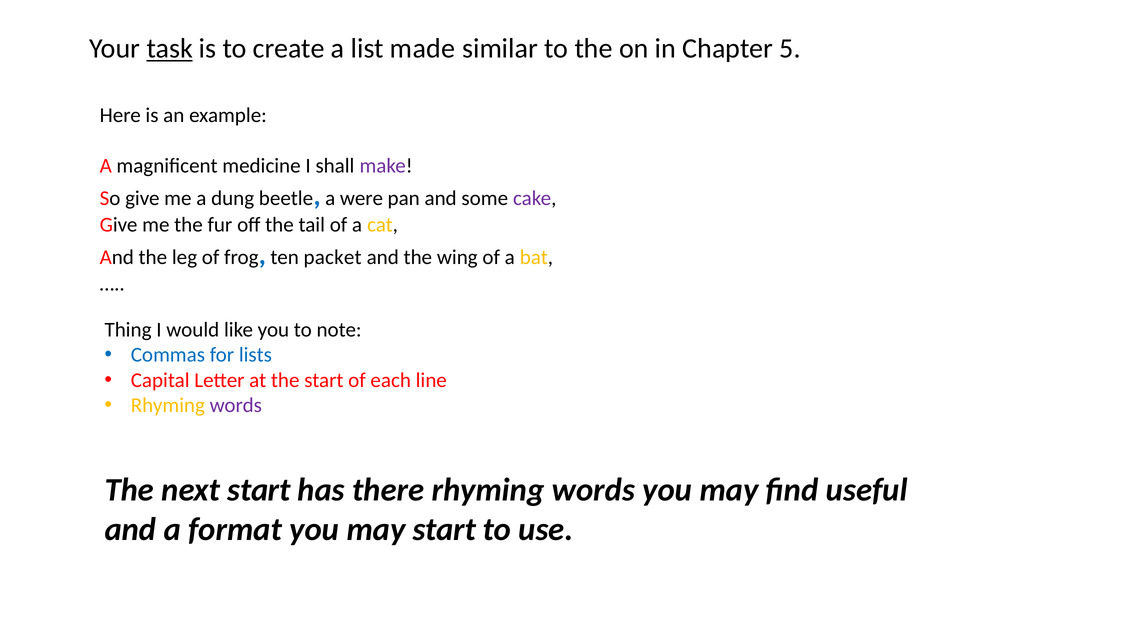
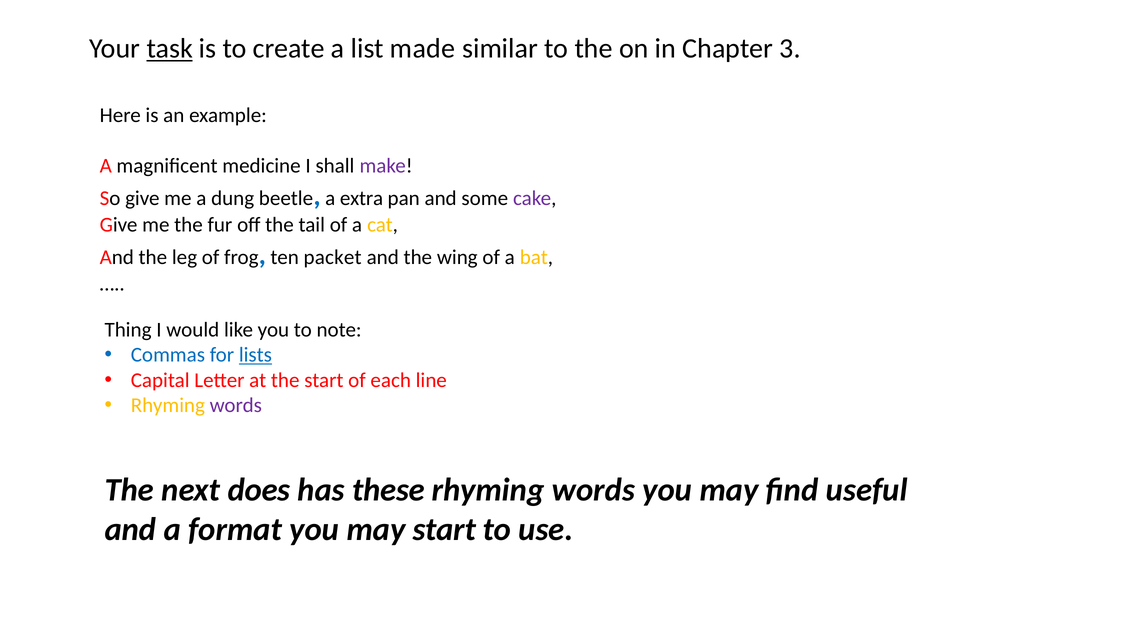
5: 5 -> 3
were: were -> extra
lists underline: none -> present
next start: start -> does
there: there -> these
